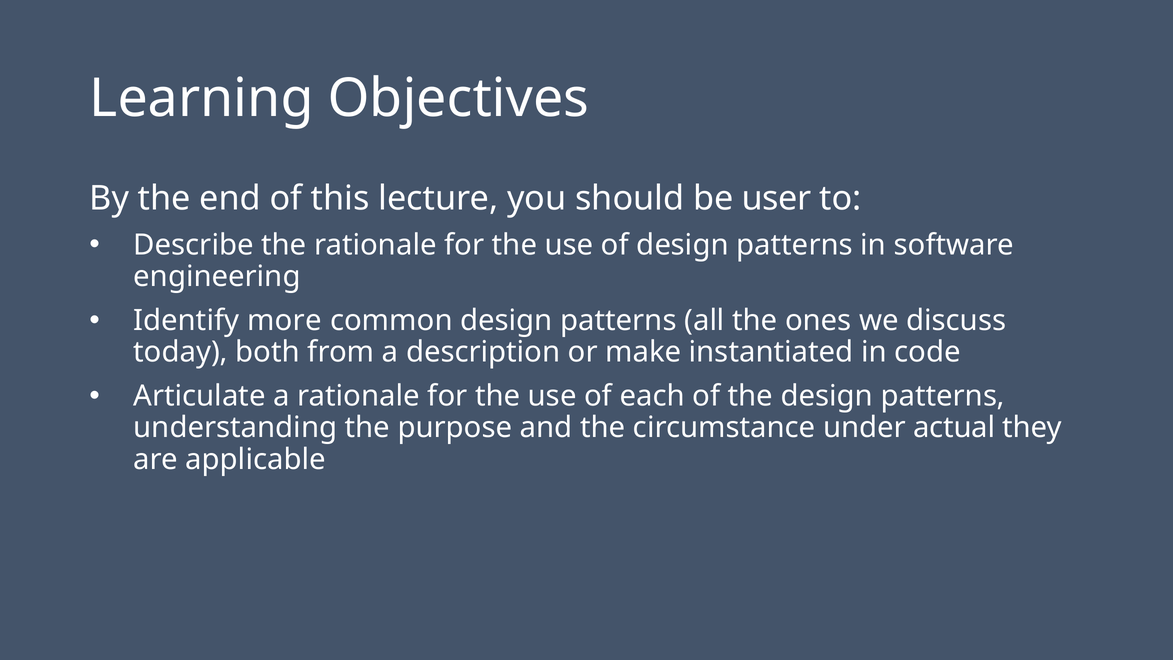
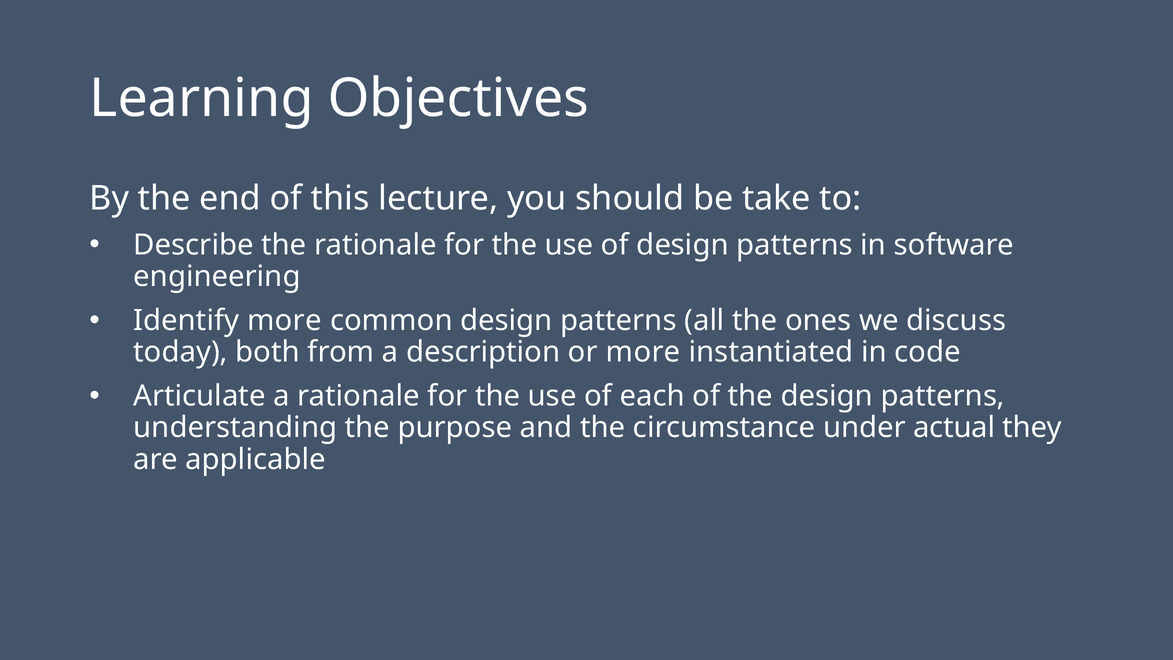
user: user -> take
or make: make -> more
